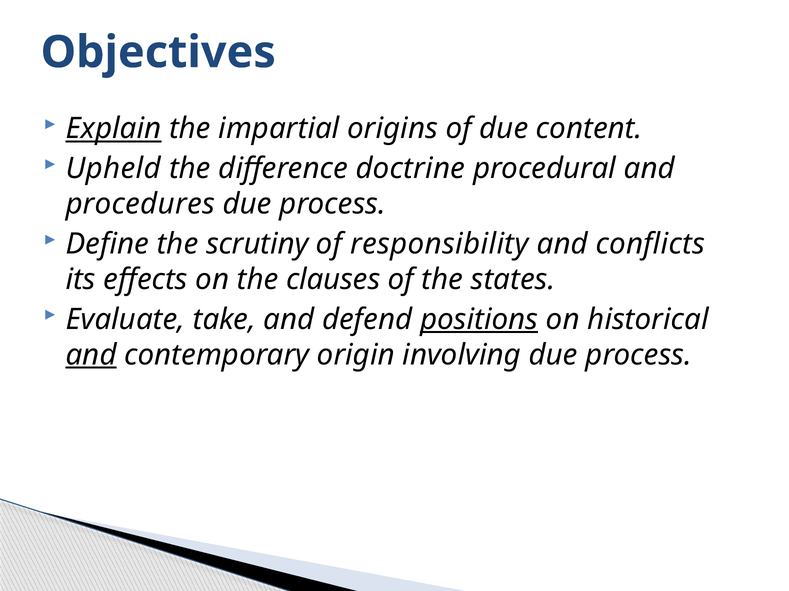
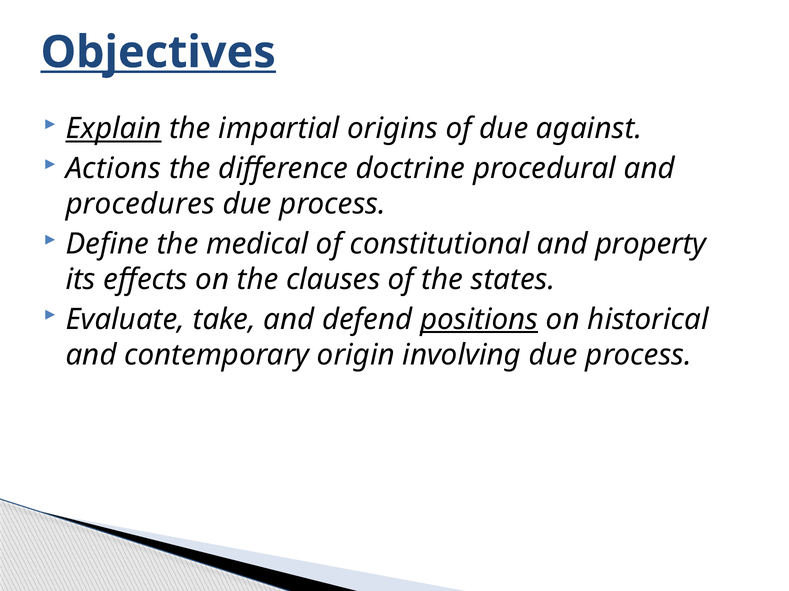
Objectives underline: none -> present
content: content -> against
Upheld: Upheld -> Actions
scrutiny: scrutiny -> medical
responsibility: responsibility -> constitutional
conflicts: conflicts -> property
and at (91, 355) underline: present -> none
